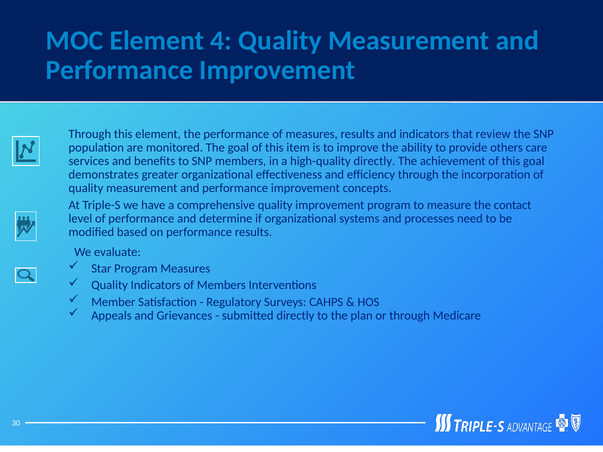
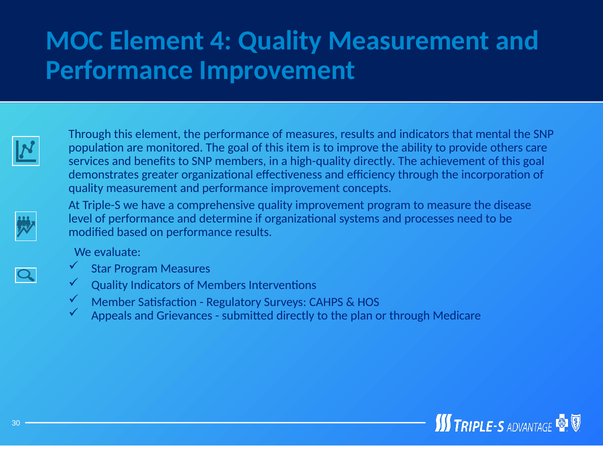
review: review -> mental
contact: contact -> disease
